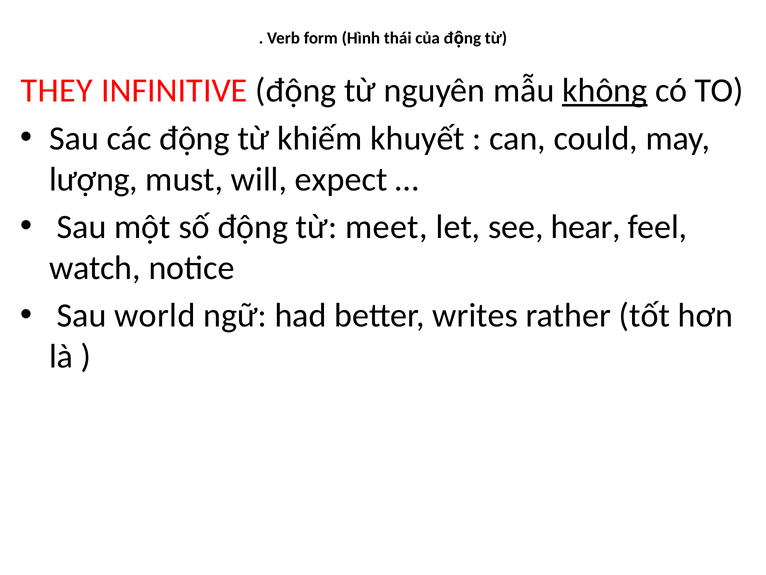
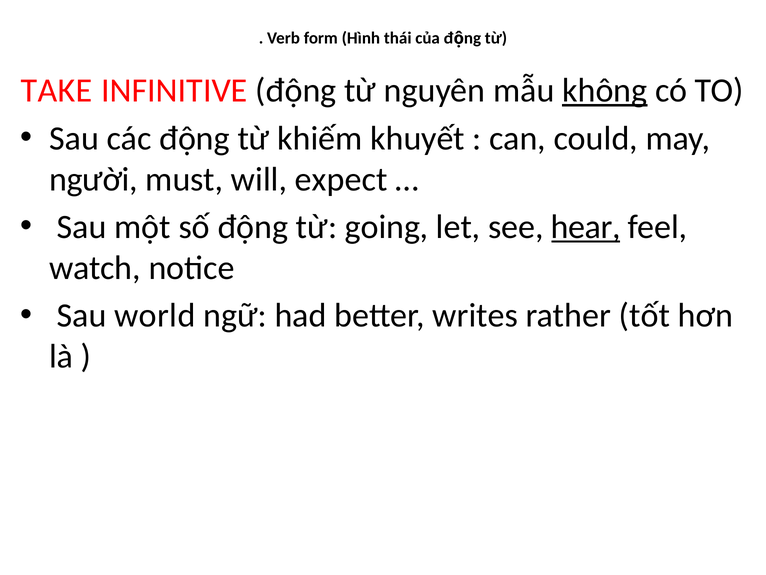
THEY: THEY -> TAKE
lượng: lượng -> người
meet: meet -> going
hear underline: none -> present
